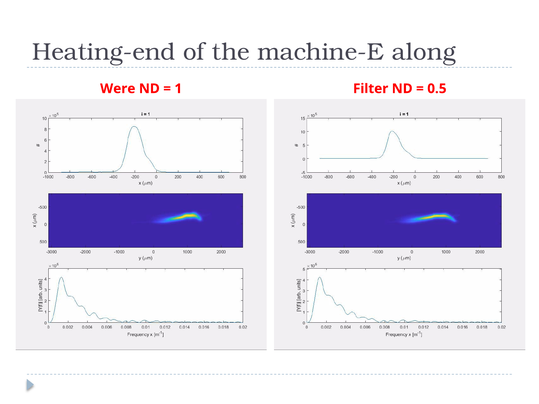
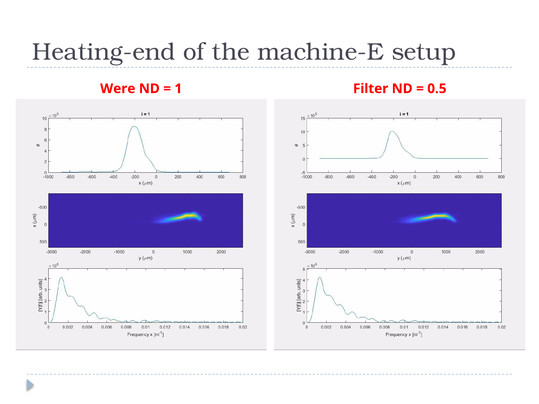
along: along -> setup
